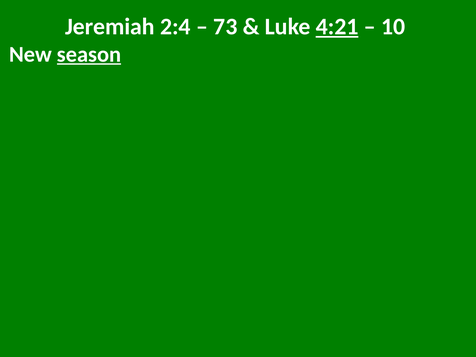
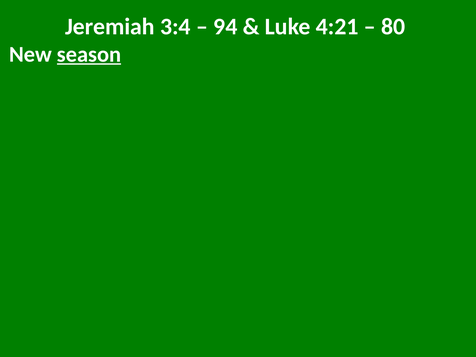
2:4: 2:4 -> 3:4
73: 73 -> 94
4:21 underline: present -> none
10: 10 -> 80
